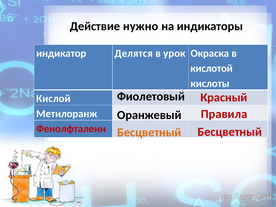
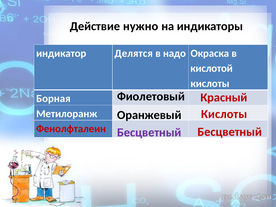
урок: урок -> надо
Кислой: Кислой -> Борная
Оранжевый Правила: Правила -> Кислоты
Бесцветный at (149, 132) colour: orange -> purple
